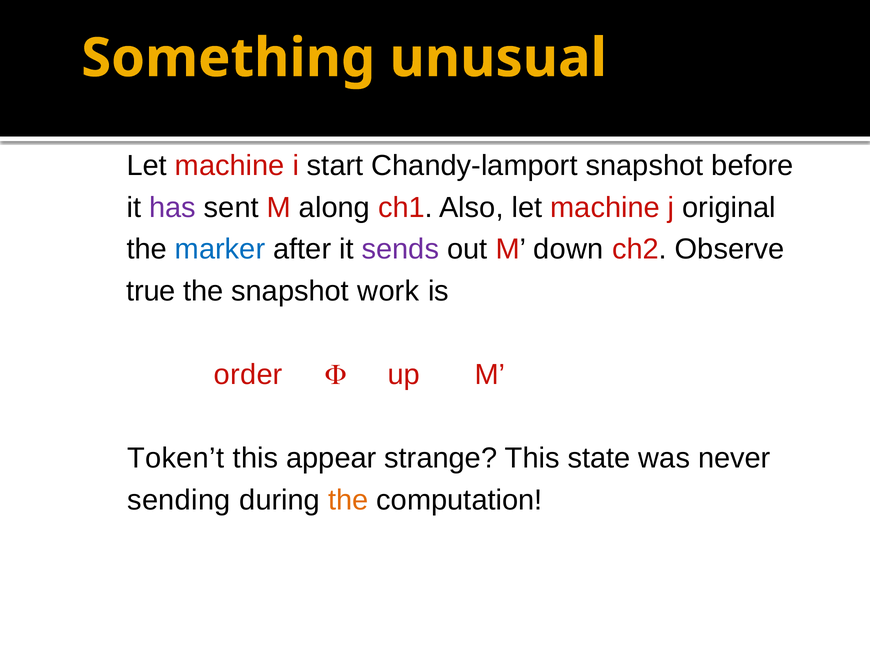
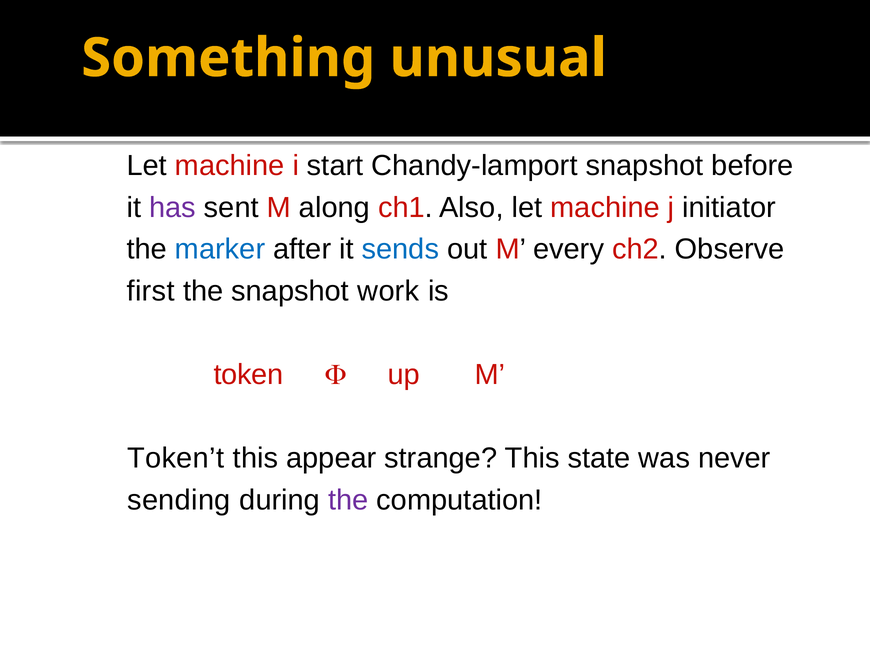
original: original -> initiator
sends colour: purple -> blue
down: down -> every
true: true -> first
order: order -> token
the at (348, 500) colour: orange -> purple
